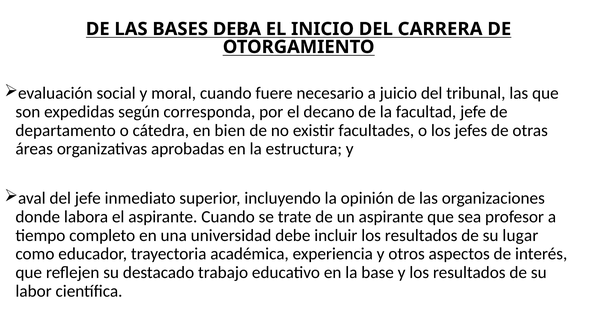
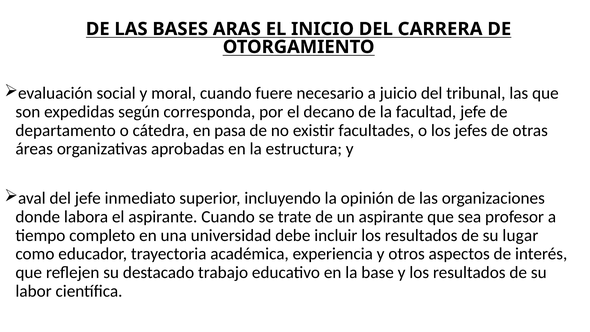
DEBA: DEBA -> ARAS
bien: bien -> pasa
